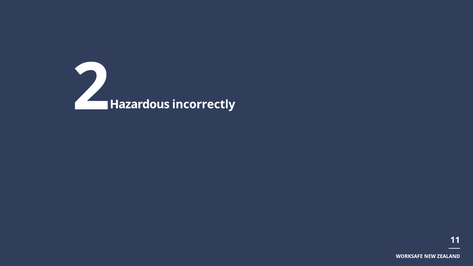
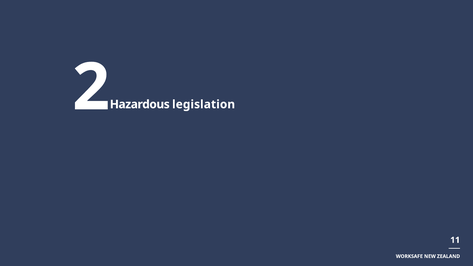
incorrectly: incorrectly -> legislation
